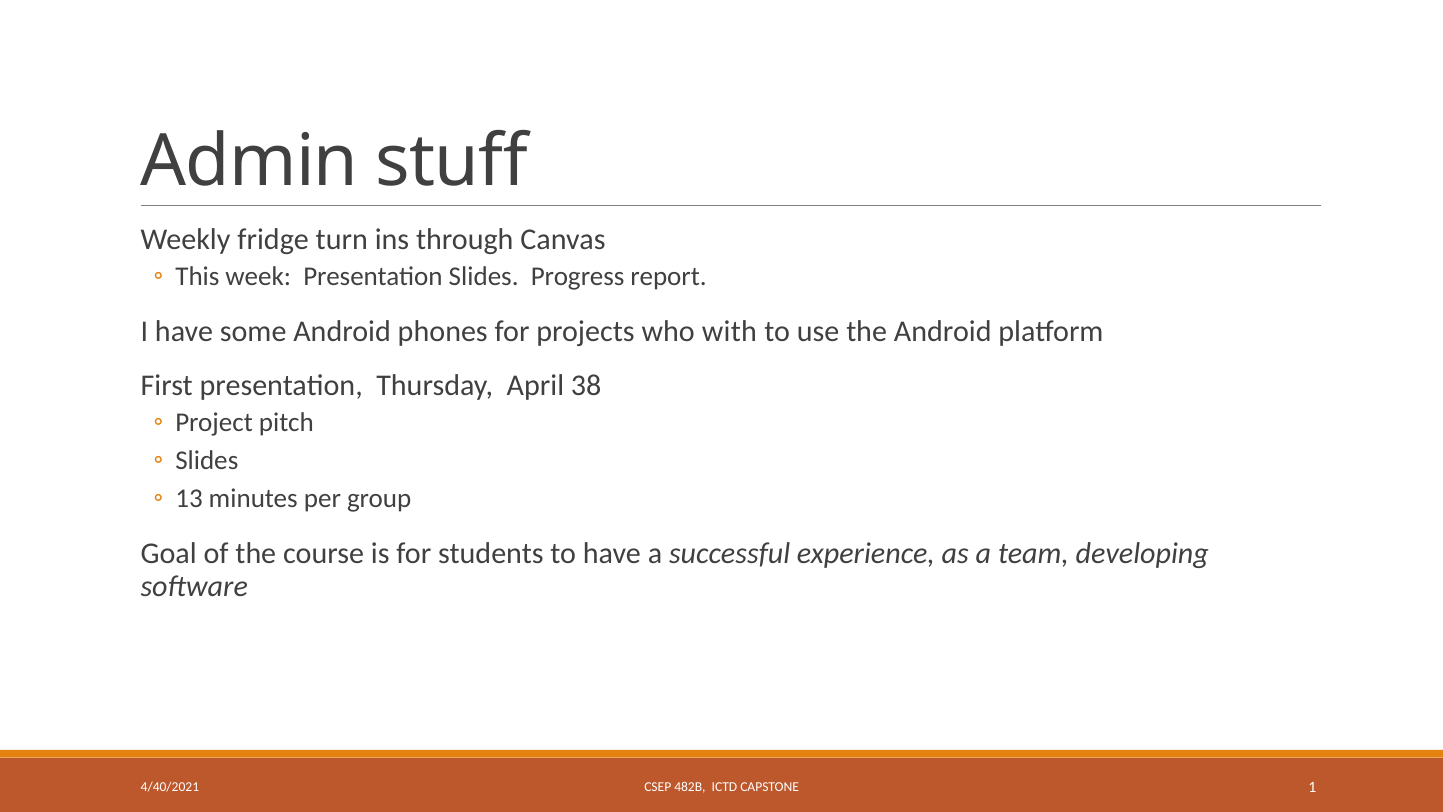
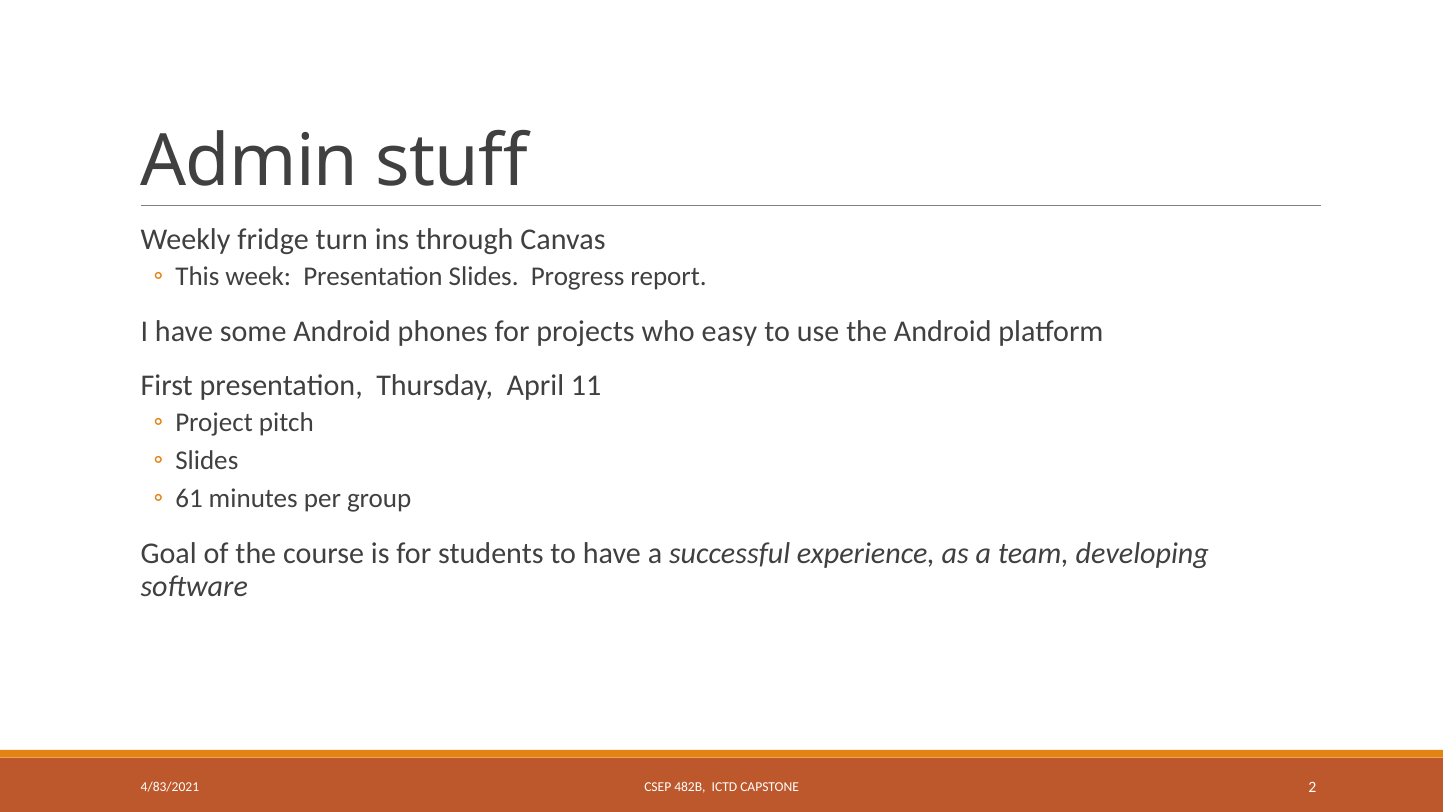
with: with -> easy
38: 38 -> 11
13: 13 -> 61
4/40/2021: 4/40/2021 -> 4/83/2021
1: 1 -> 2
